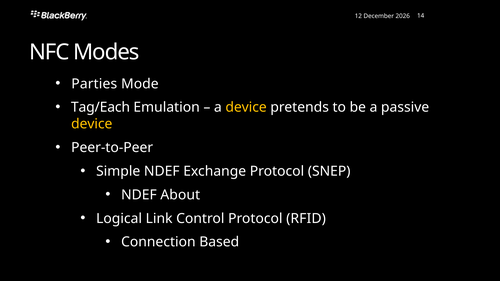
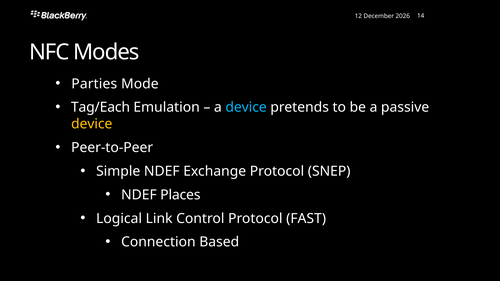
device at (246, 107) colour: yellow -> light blue
About: About -> Places
RFID: RFID -> FAST
